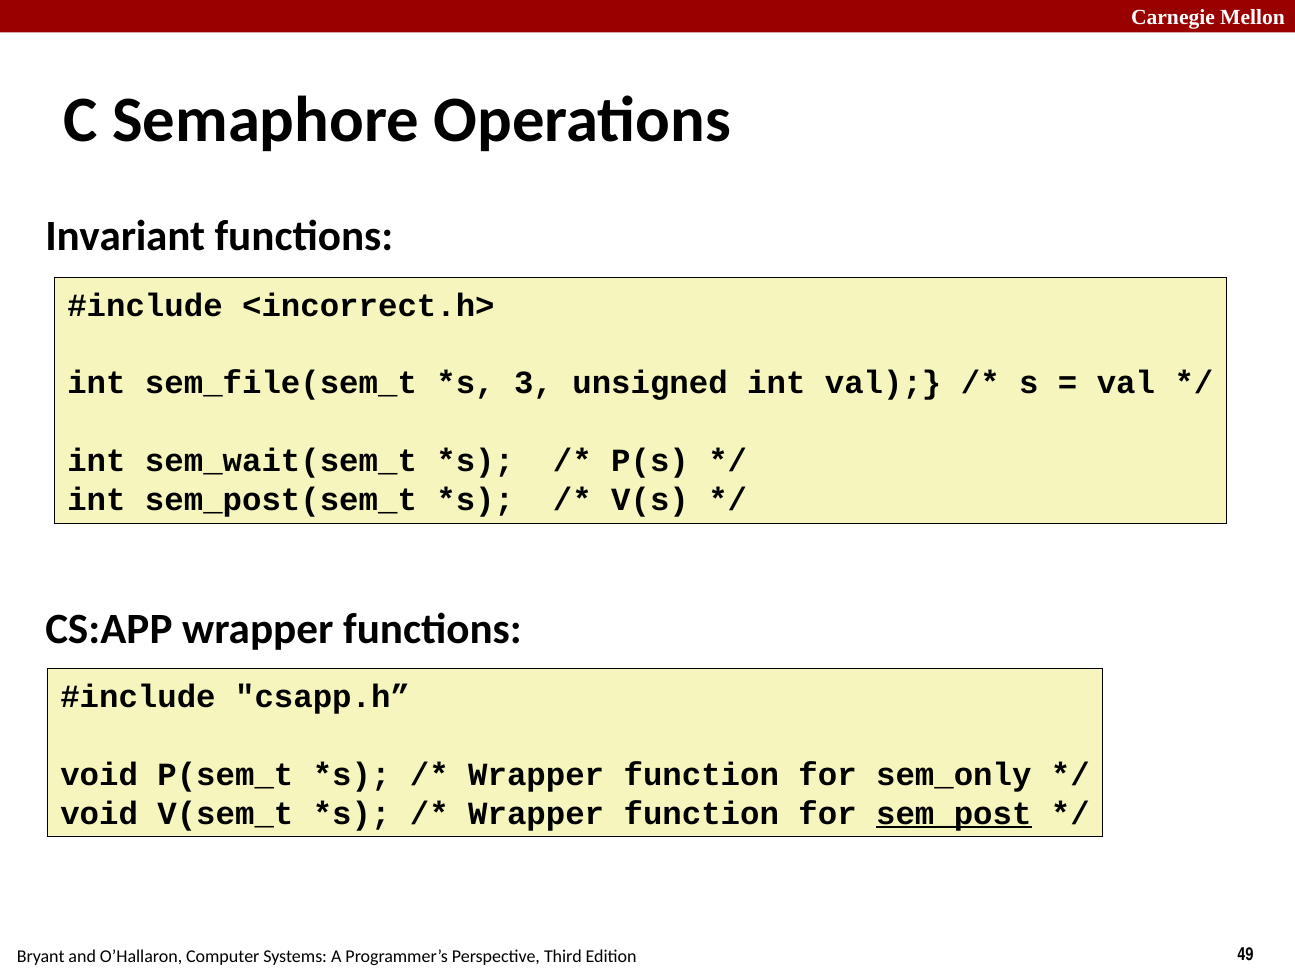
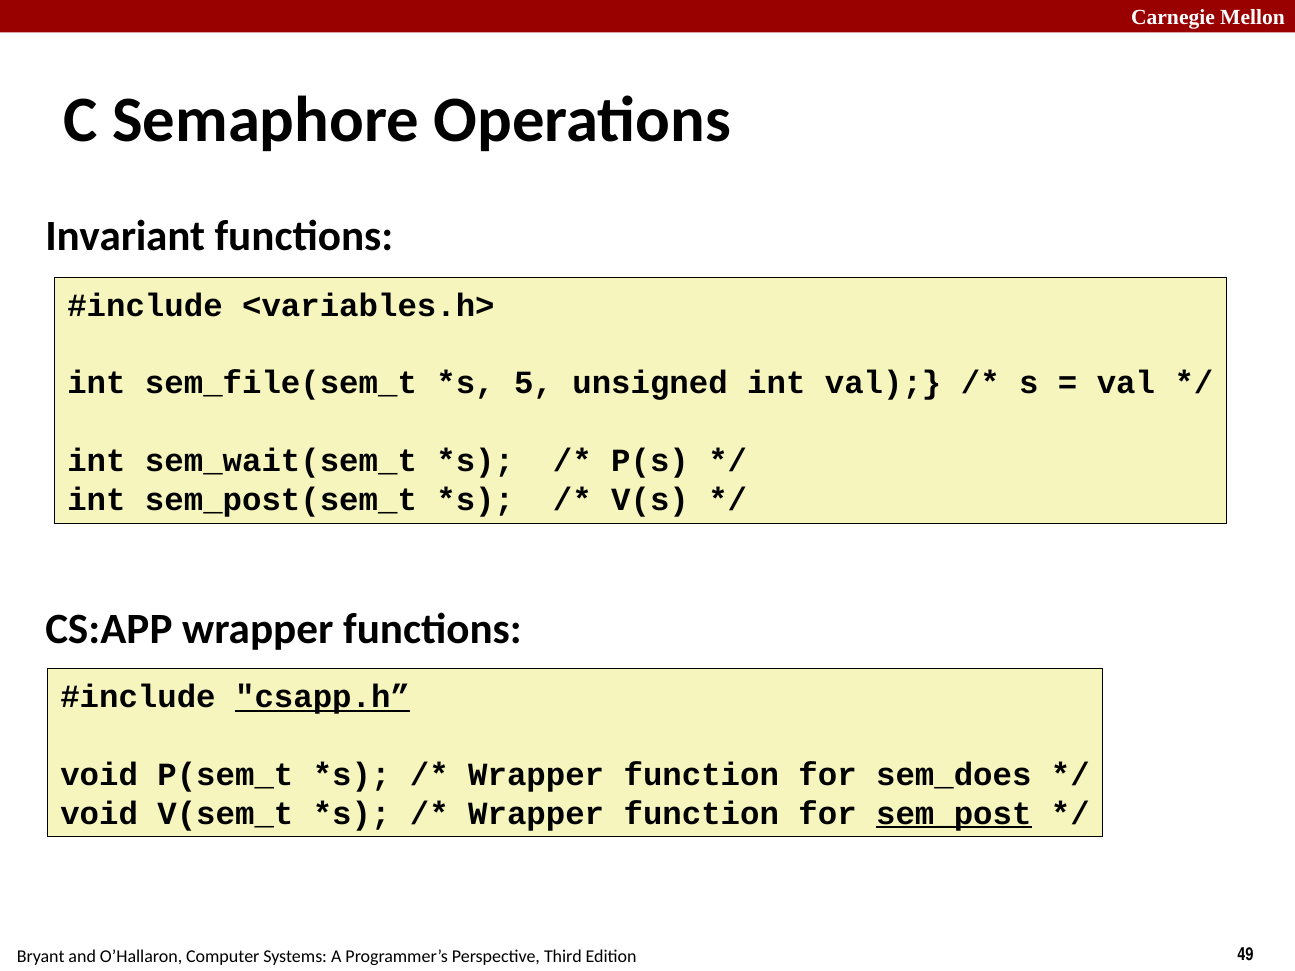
<incorrect.h>: <incorrect.h> -> <variables.h>
3: 3 -> 5
csapp.h underline: none -> present
sem_only: sem_only -> sem_does
